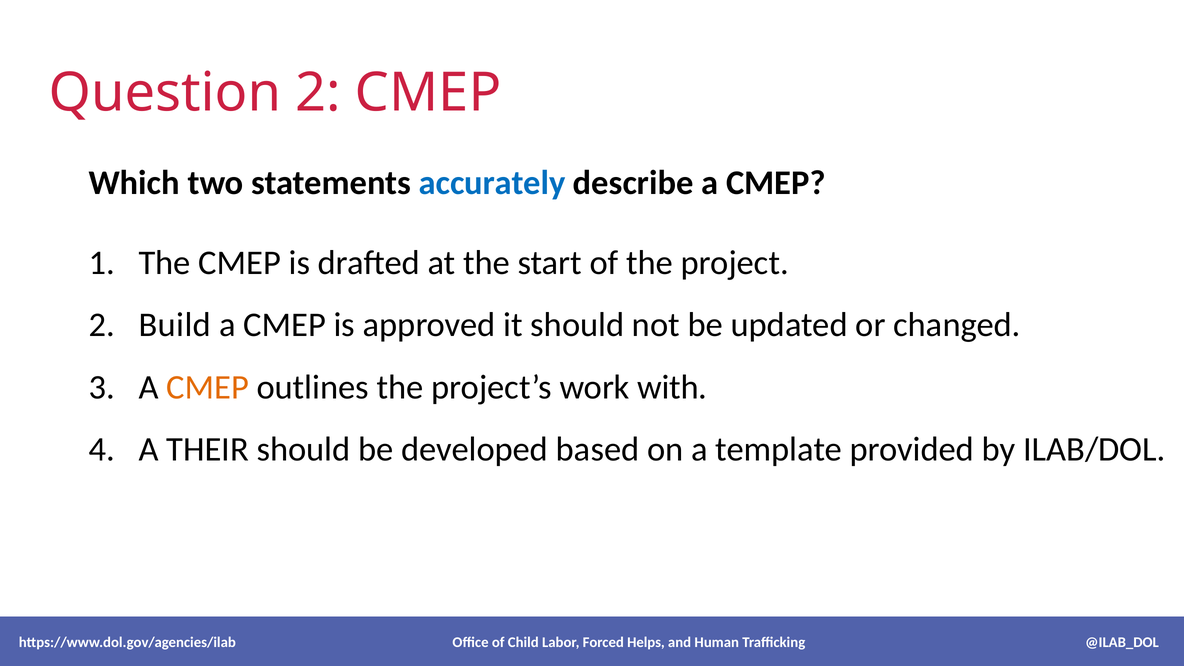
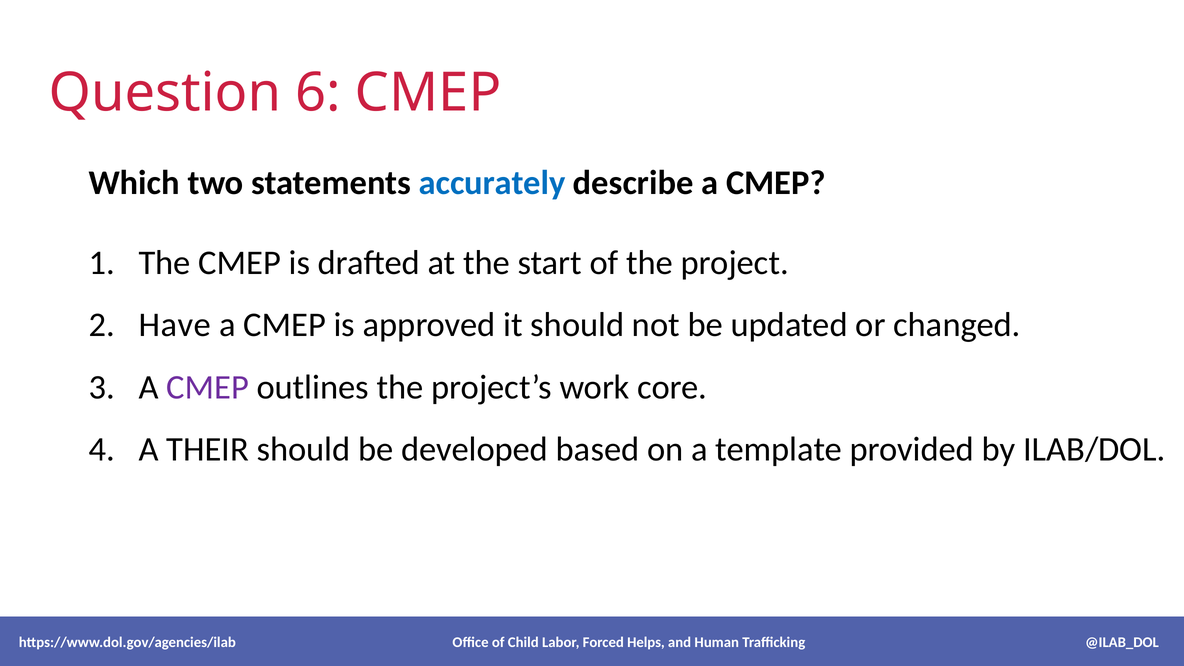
Question 2: 2 -> 6
Build: Build -> Have
CMEP at (208, 387) colour: orange -> purple
with: with -> core
